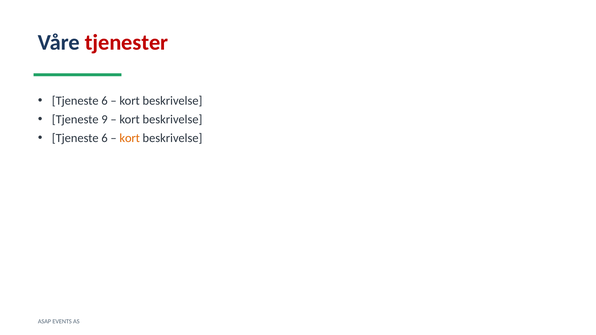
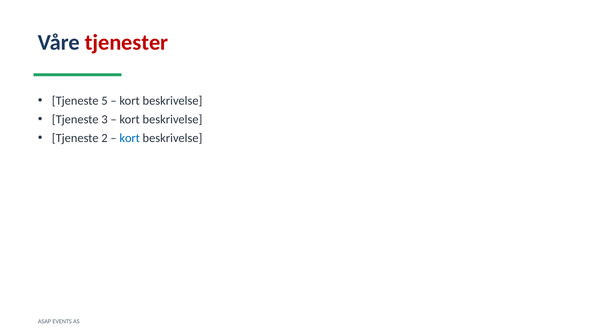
6 at (104, 101): 6 -> 5
9: 9 -> 3
6 at (104, 138): 6 -> 2
kort at (130, 138) colour: orange -> blue
